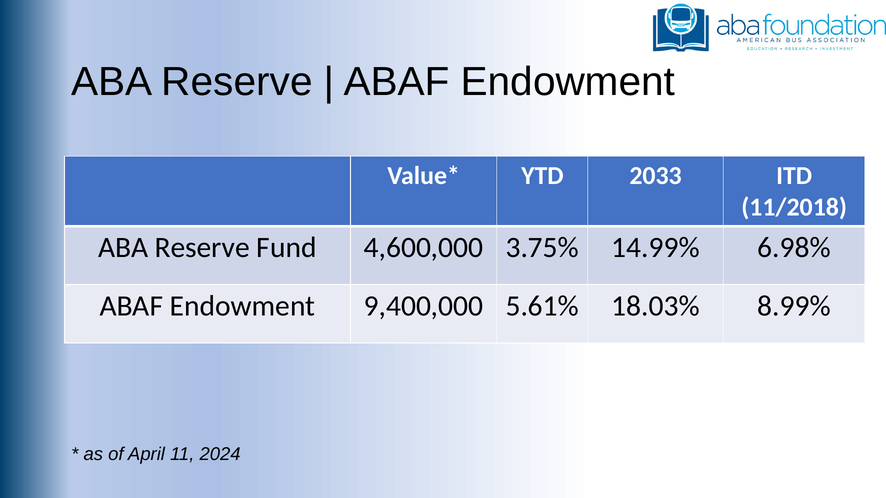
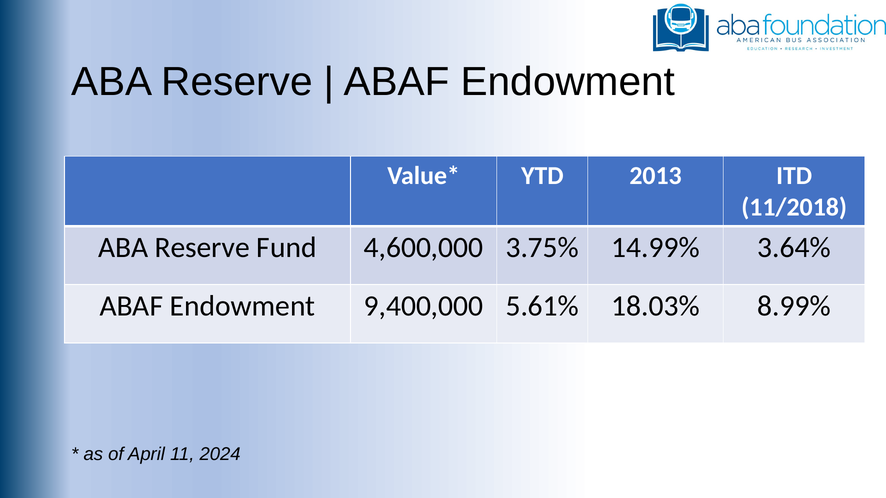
2033: 2033 -> 2013
6.98%: 6.98% -> 3.64%
